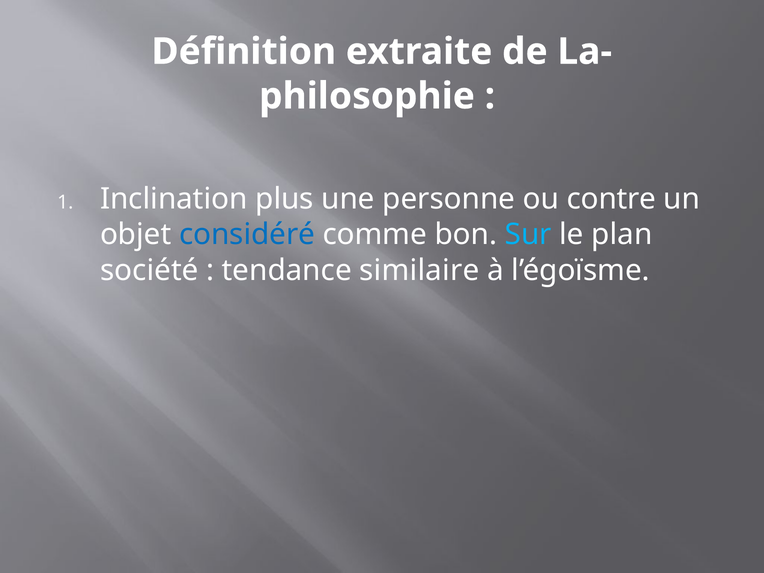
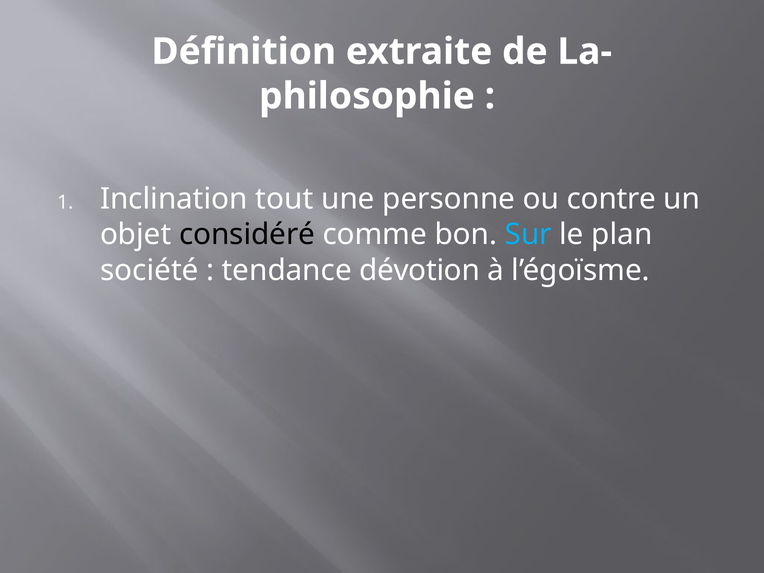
plus: plus -> tout
considéré colour: blue -> black
similaire: similaire -> dévotion
